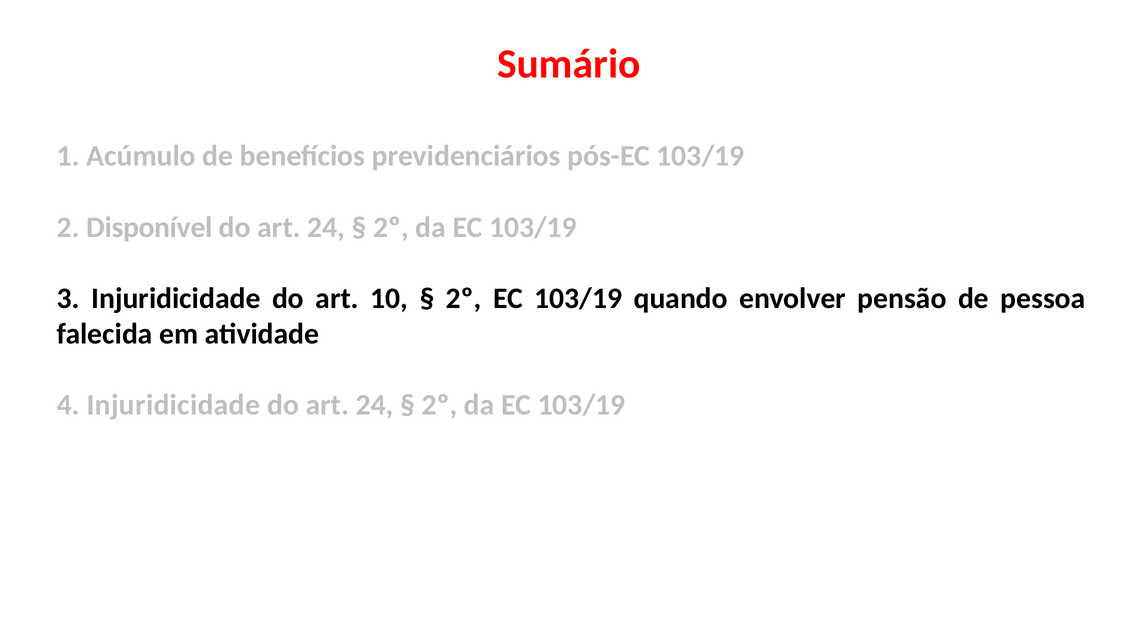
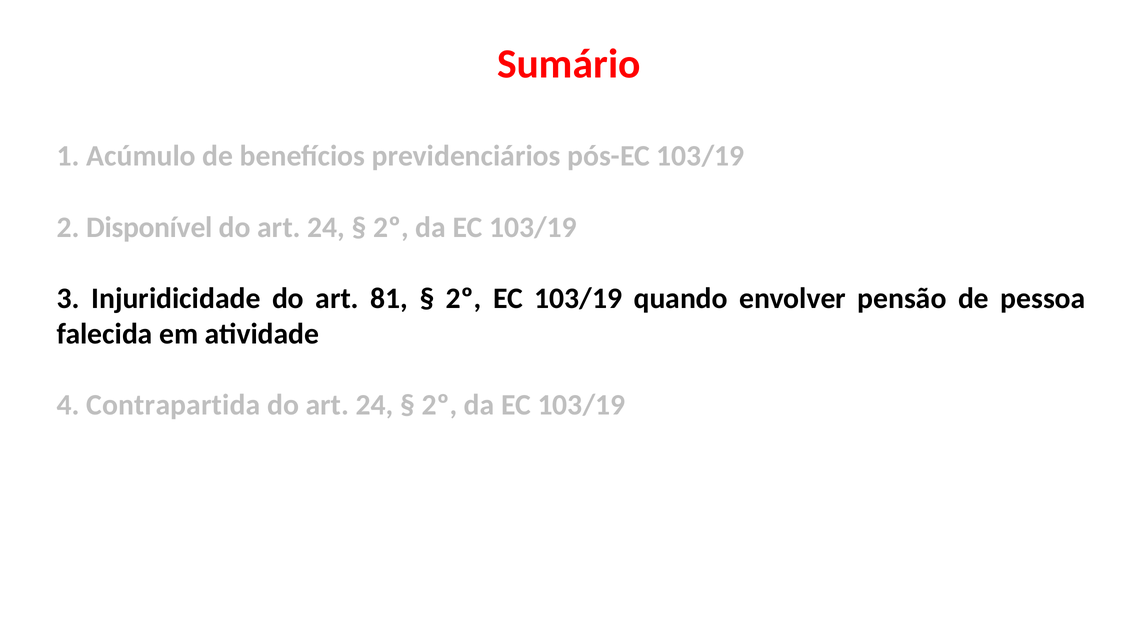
10: 10 -> 81
4 Injuridicidade: Injuridicidade -> Contrapartida
